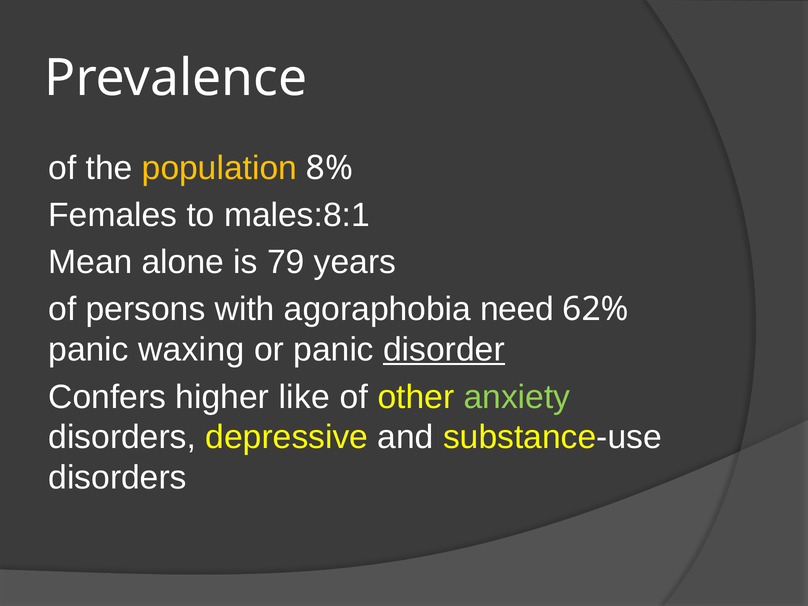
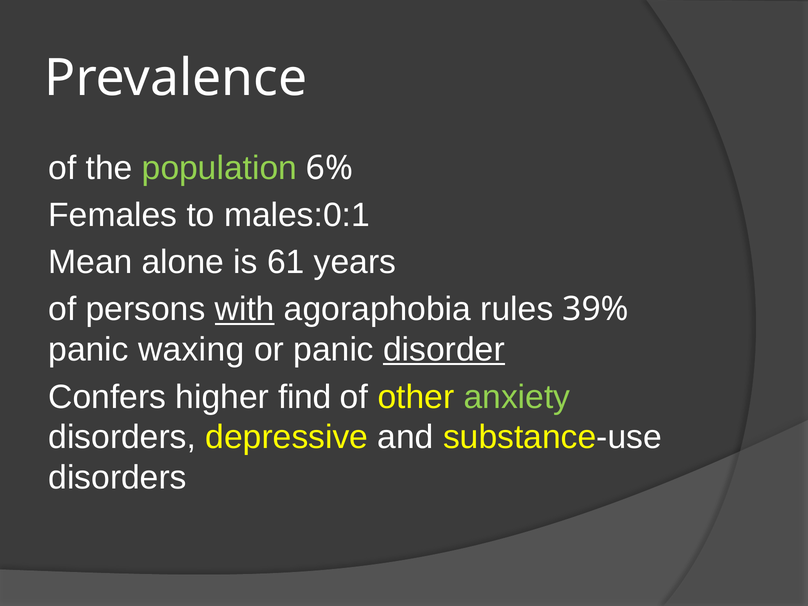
population colour: yellow -> light green
8%: 8% -> 6%
males:8:1: males:8:1 -> males:0:1
79: 79 -> 61
with underline: none -> present
need: need -> rules
62%: 62% -> 39%
like: like -> find
